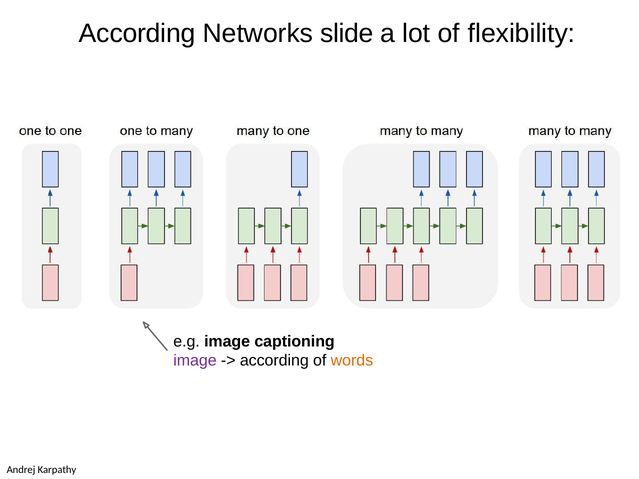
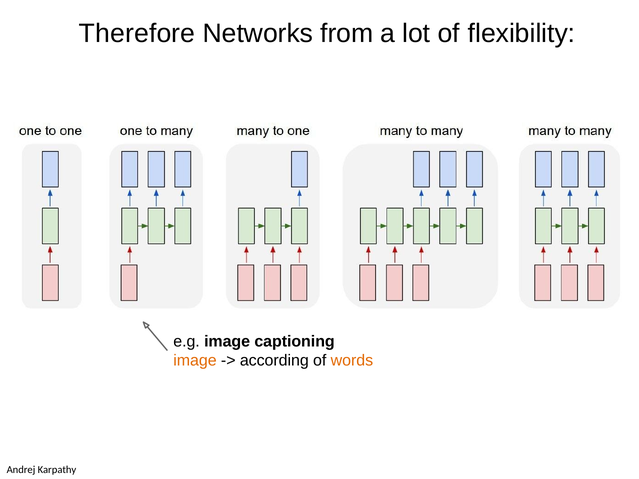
According at (137, 33): According -> Therefore
slide: slide -> from
image at (195, 361) colour: purple -> orange
